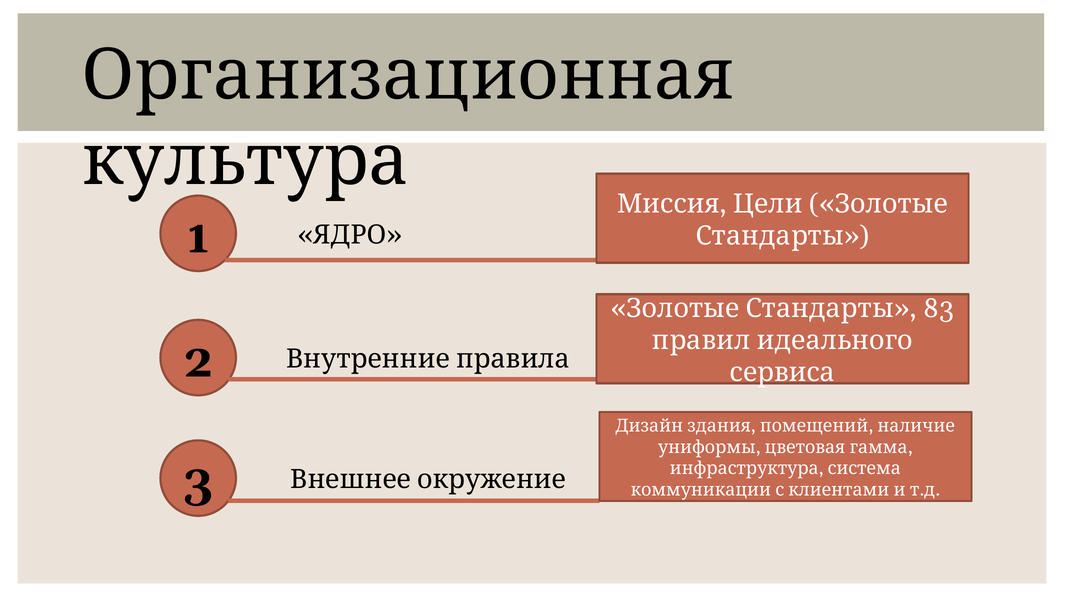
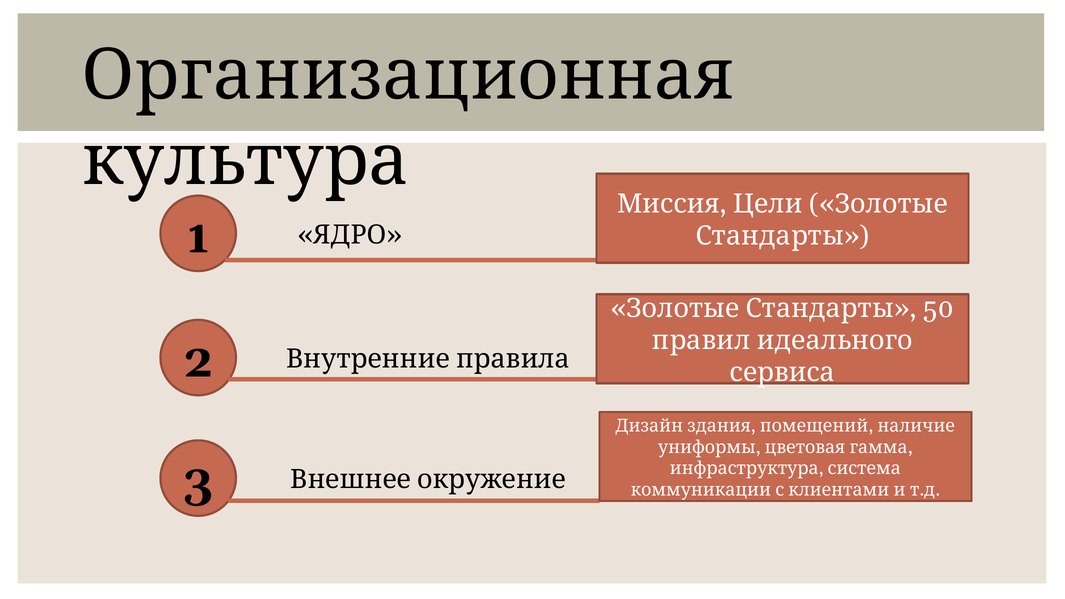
83: 83 -> 50
